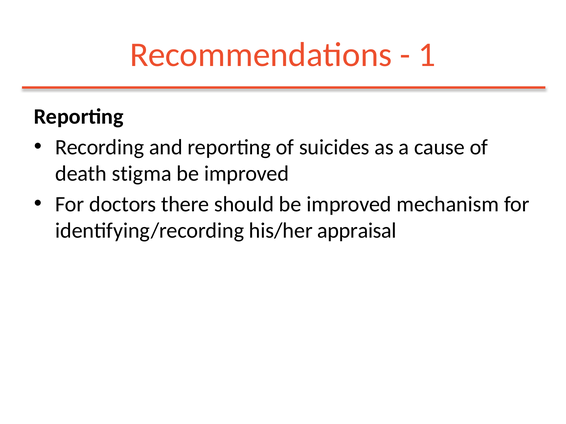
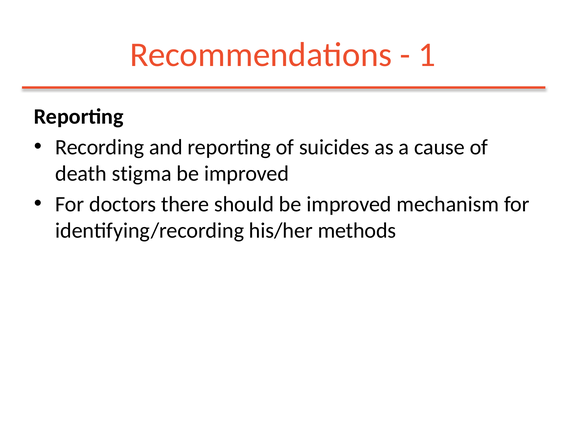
appraisal: appraisal -> methods
